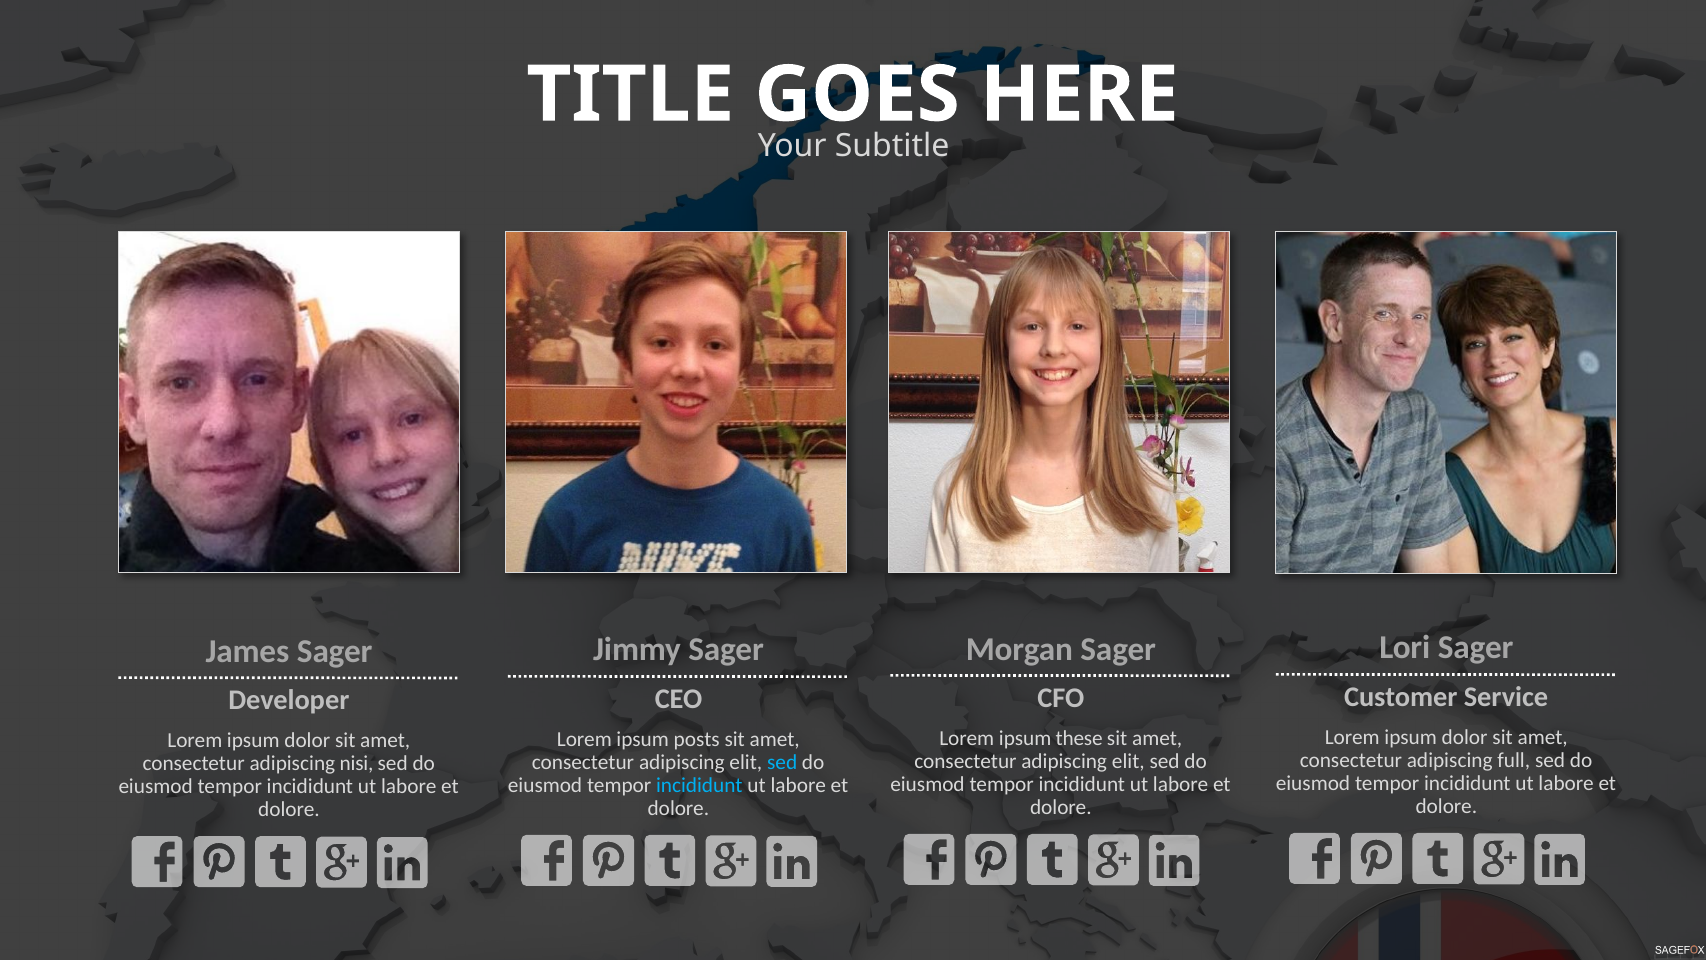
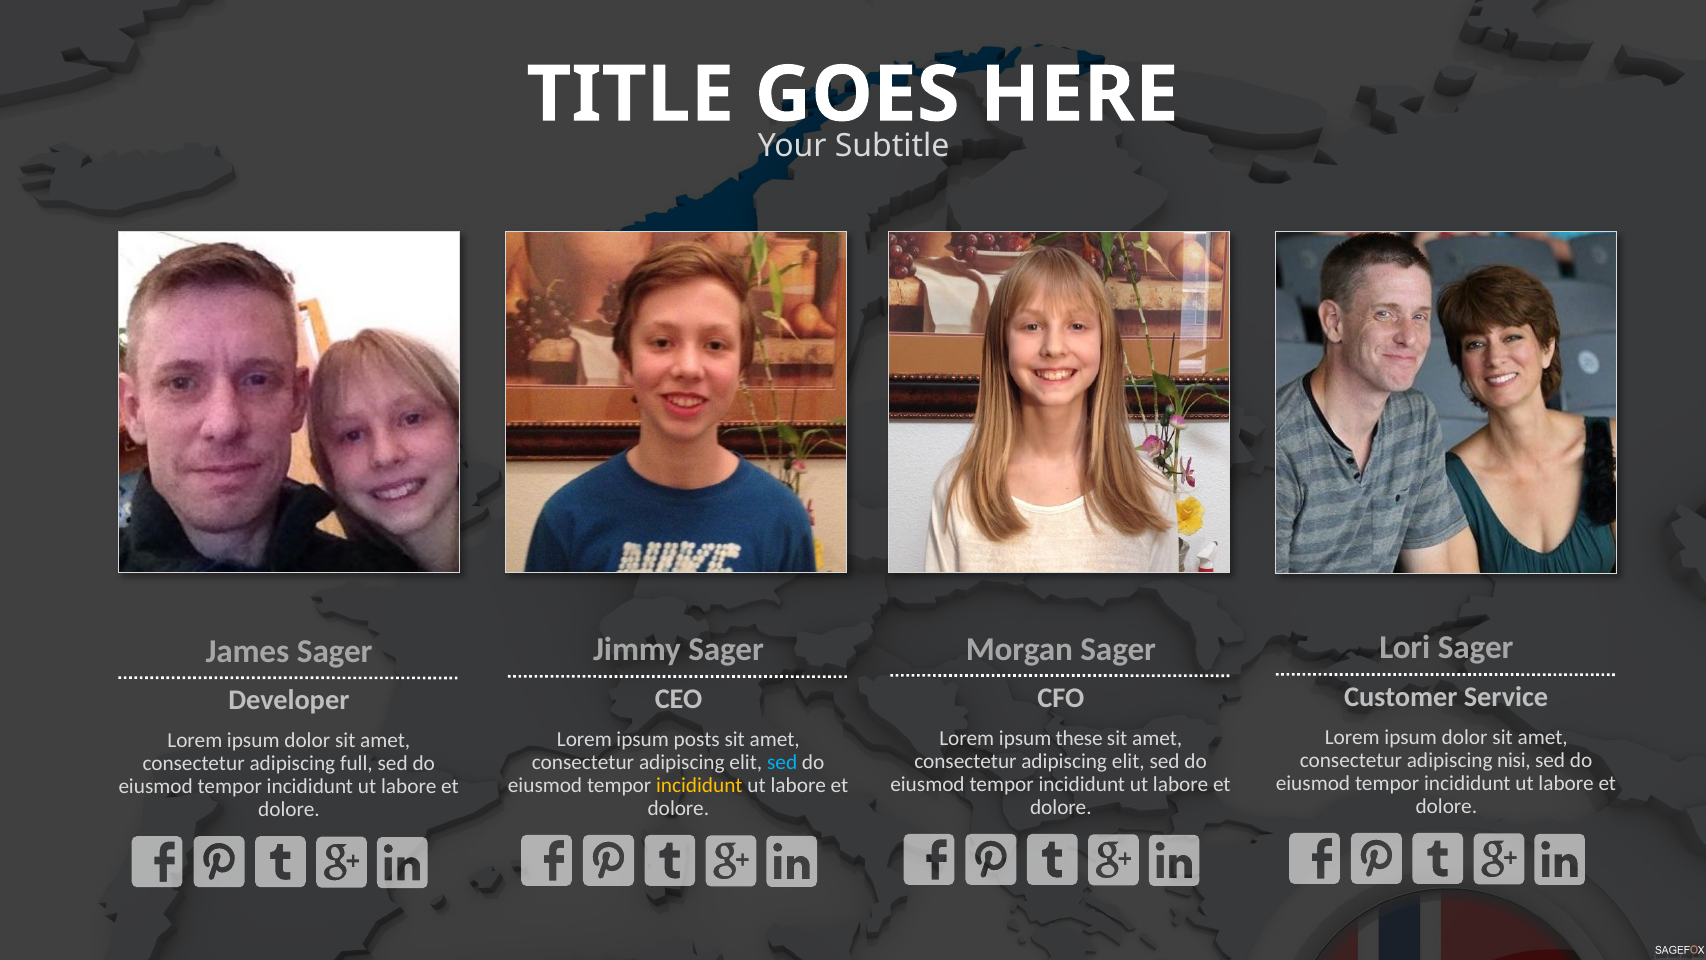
full: full -> nisi
nisi: nisi -> full
incididunt at (699, 785) colour: light blue -> yellow
